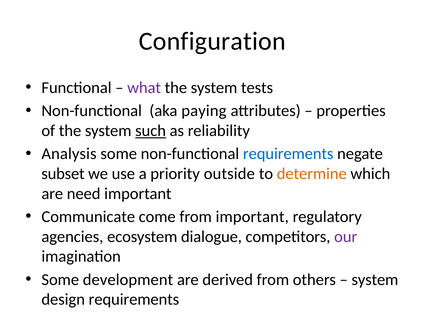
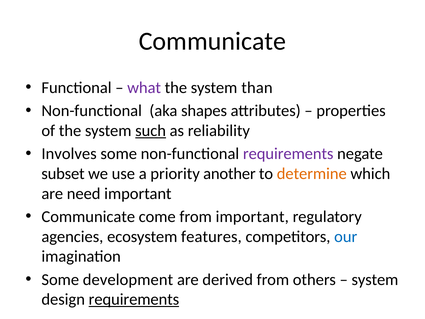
Configuration at (212, 41): Configuration -> Communicate
tests: tests -> than
paying: paying -> shapes
Analysis: Analysis -> Involves
requirements at (288, 154) colour: blue -> purple
outside: outside -> another
dialogue: dialogue -> features
our colour: purple -> blue
requirements at (134, 299) underline: none -> present
